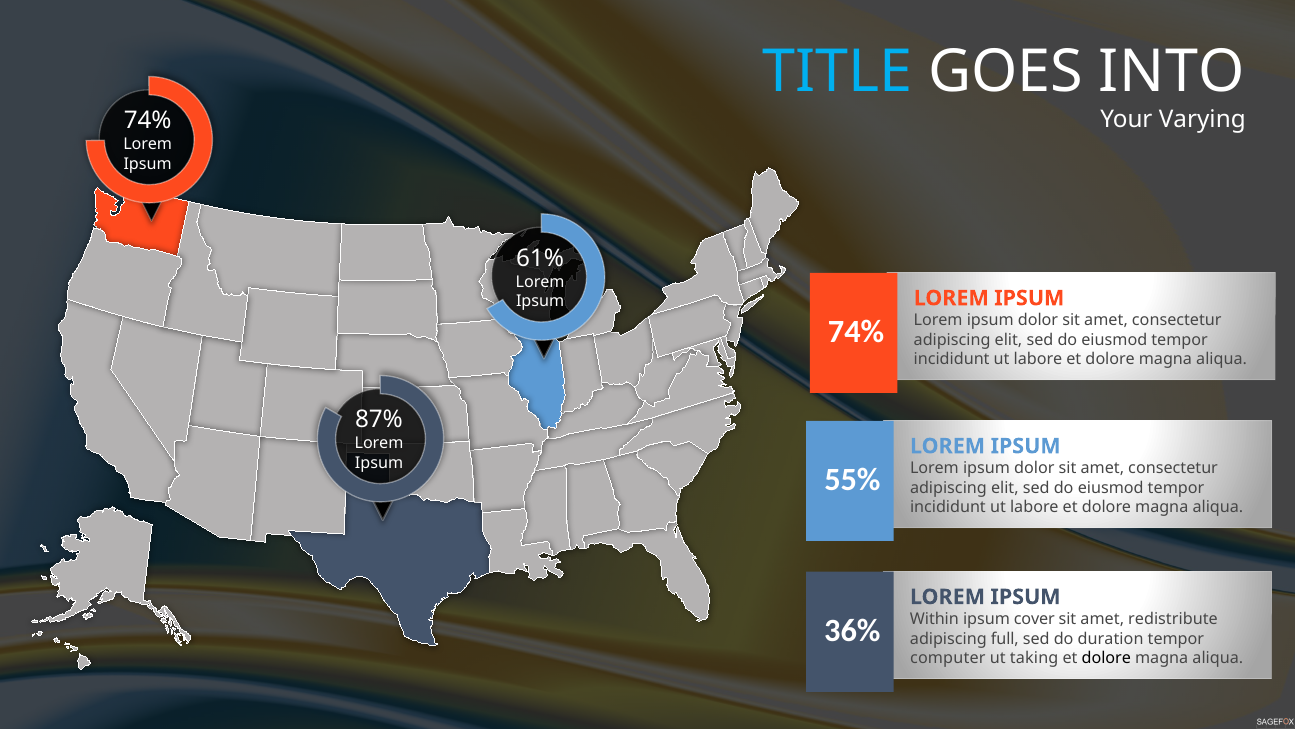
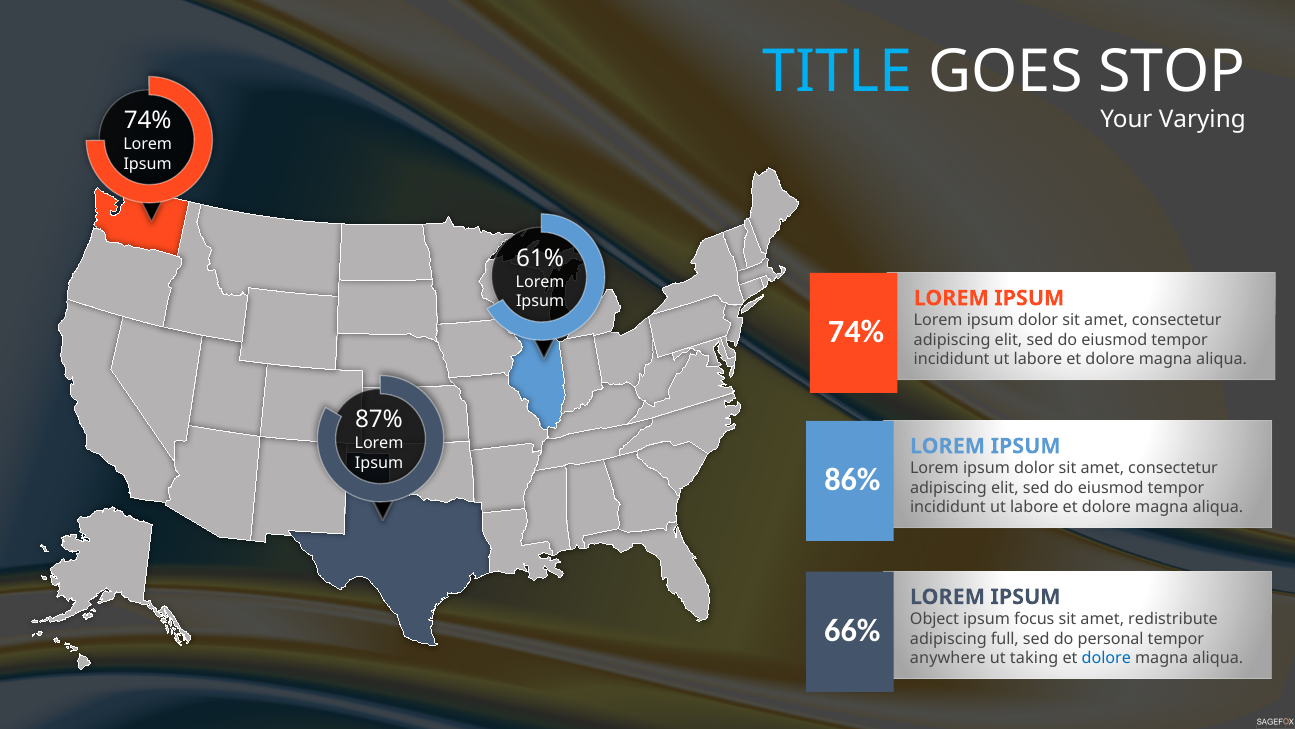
INTO: INTO -> STOP
55%: 55% -> 86%
Within: Within -> Object
cover: cover -> focus
36%: 36% -> 66%
duration: duration -> personal
computer: computer -> anywhere
dolore at (1106, 658) colour: black -> blue
